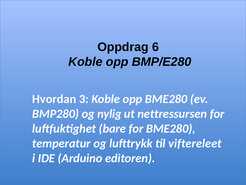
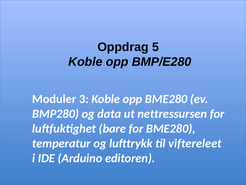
6: 6 -> 5
Hvordan: Hvordan -> Moduler
nylig: nylig -> data
